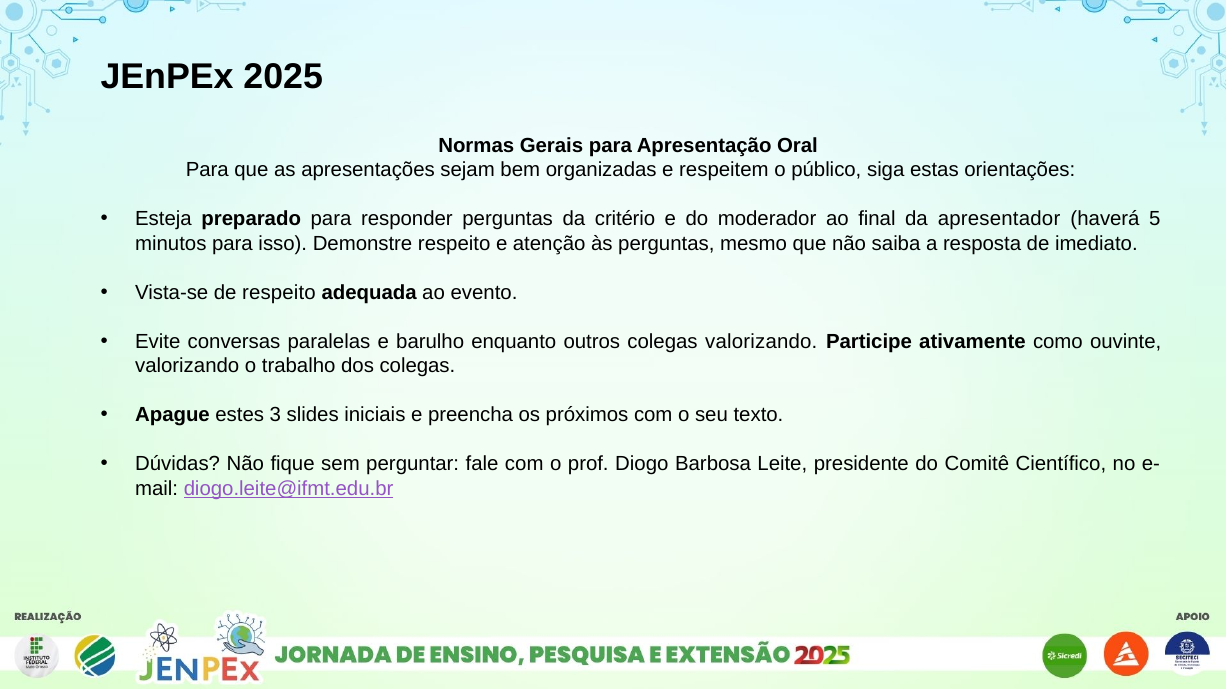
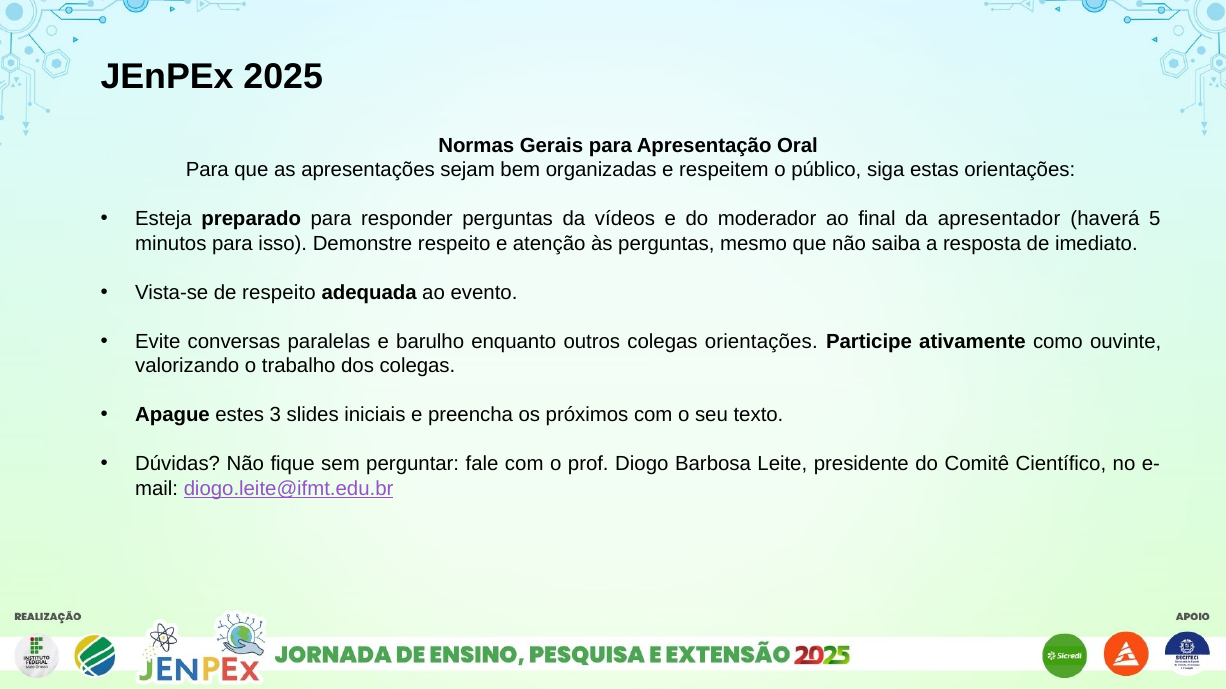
critério: critério -> vídeos
colegas valorizando: valorizando -> orientações
